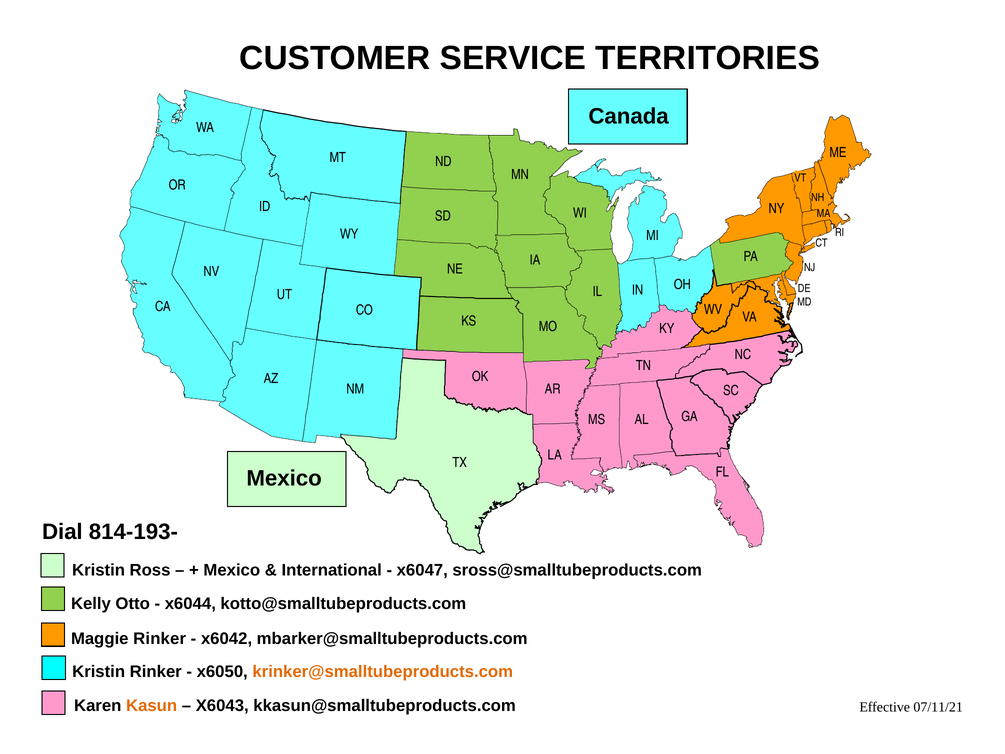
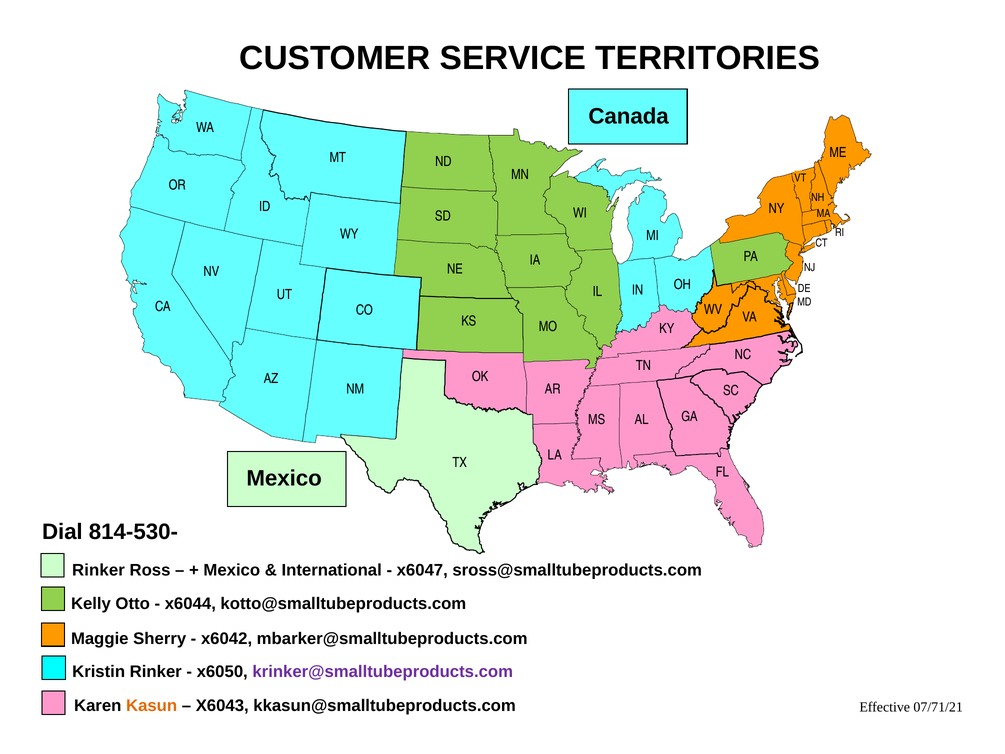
814-193-: 814-193- -> 814-530-
Kristin at (99, 570): Kristin -> Rinker
Maggie Rinker: Rinker -> Sherry
krinker@smalltubeproducts.com colour: orange -> purple
07/11/21: 07/11/21 -> 07/71/21
